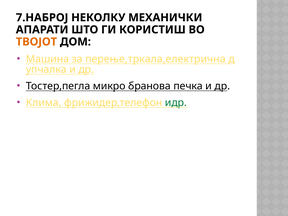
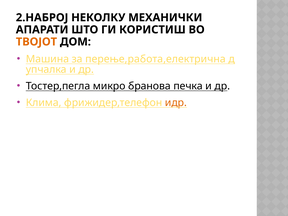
7.НАБРОЈ: 7.НАБРОЈ -> 2.НАБРОЈ
перење,тркала,електрична: перење,тркала,електрична -> перење,работа,електрична
идр colour: green -> orange
